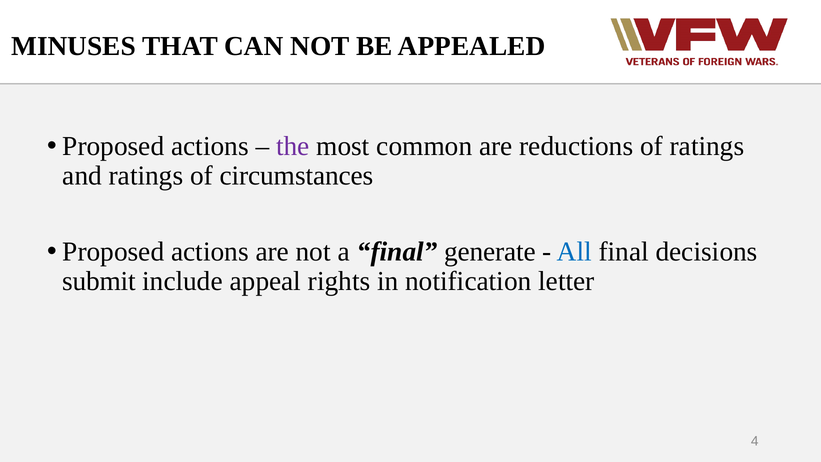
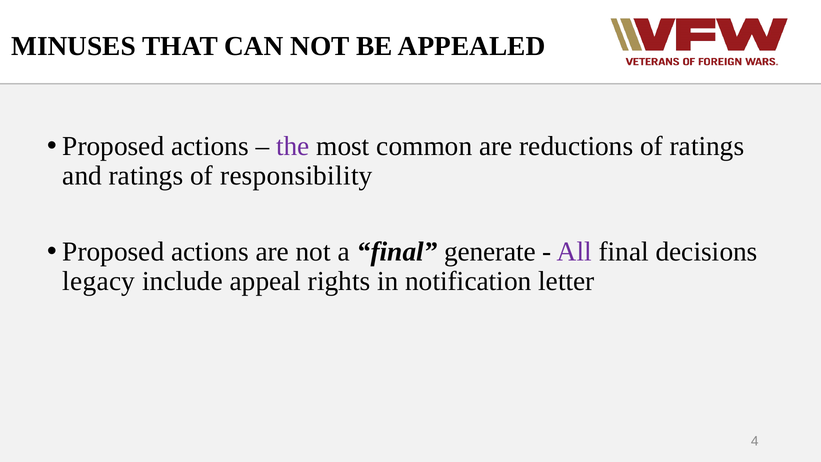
circumstances: circumstances -> responsibility
All colour: blue -> purple
submit: submit -> legacy
